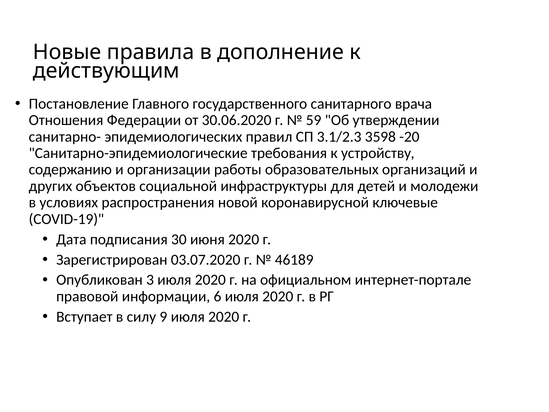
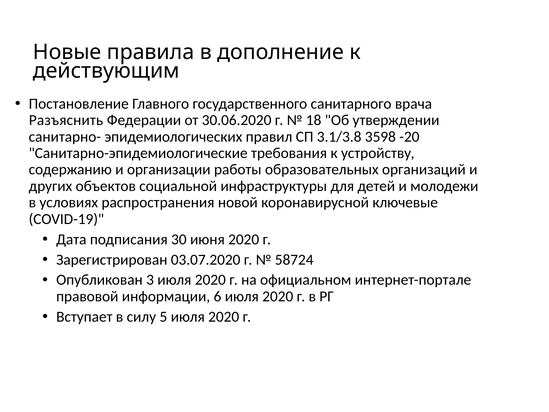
Отношения: Отношения -> Разъяснить
59: 59 -> 18
3.1/2.3: 3.1/2.3 -> 3.1/3.8
46189: 46189 -> 58724
9: 9 -> 5
